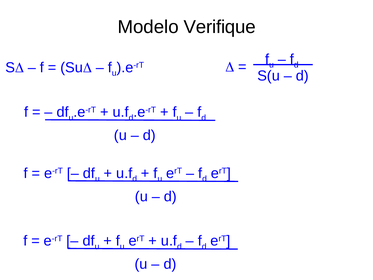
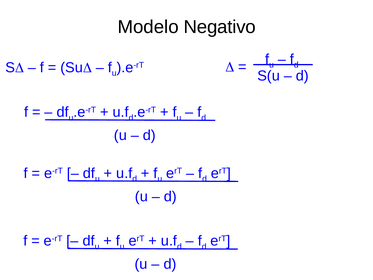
Verifique: Verifique -> Negativo
